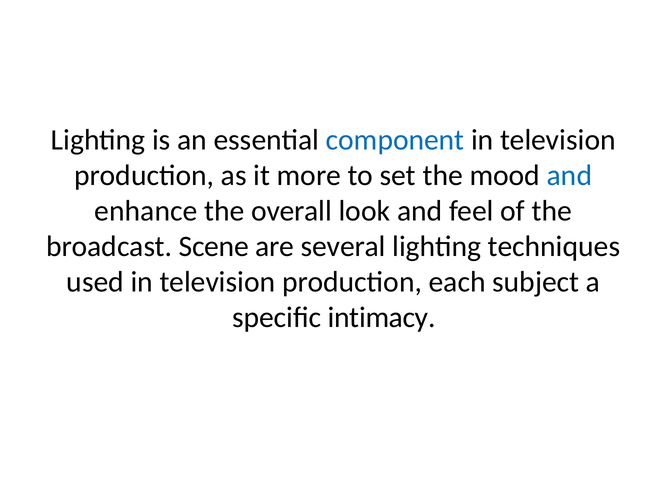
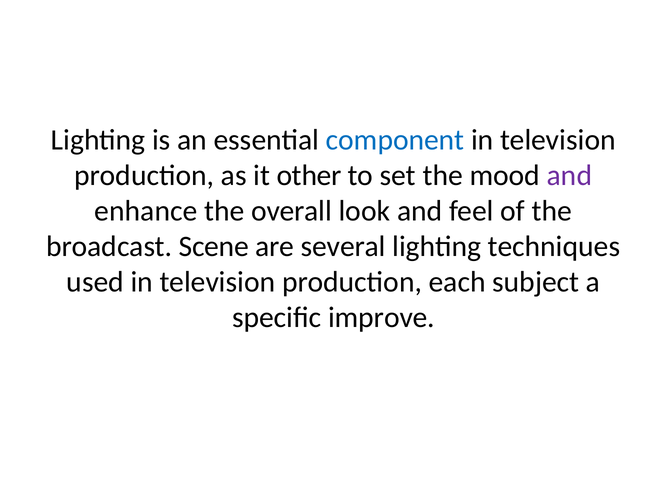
more: more -> other
and at (569, 176) colour: blue -> purple
intimacy: intimacy -> improve
